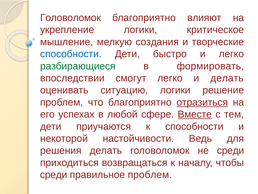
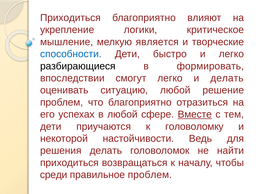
Головоломок at (70, 18): Головоломок -> Приходиться
создания: создания -> является
разбирающиеся colour: green -> black
ситуацию логики: логики -> любой
отразиться underline: present -> none
к способности: способности -> головоломку
не среди: среди -> найти
